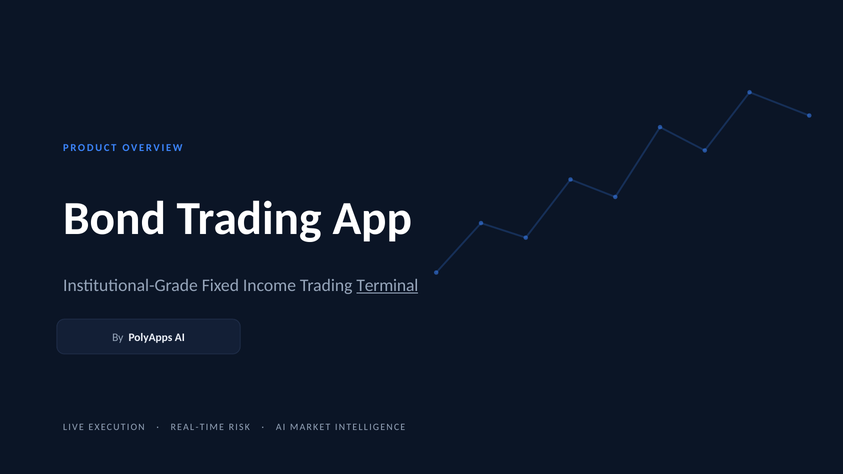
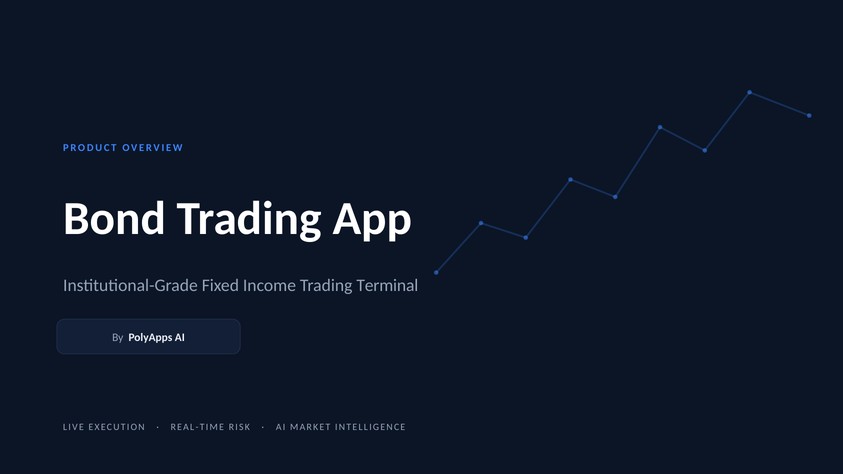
Terminal underline: present -> none
